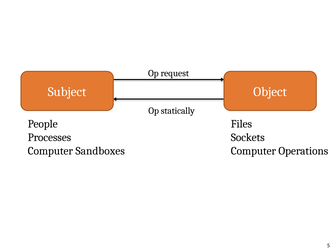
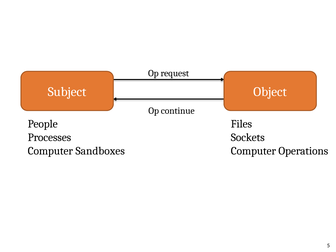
statically: statically -> continue
